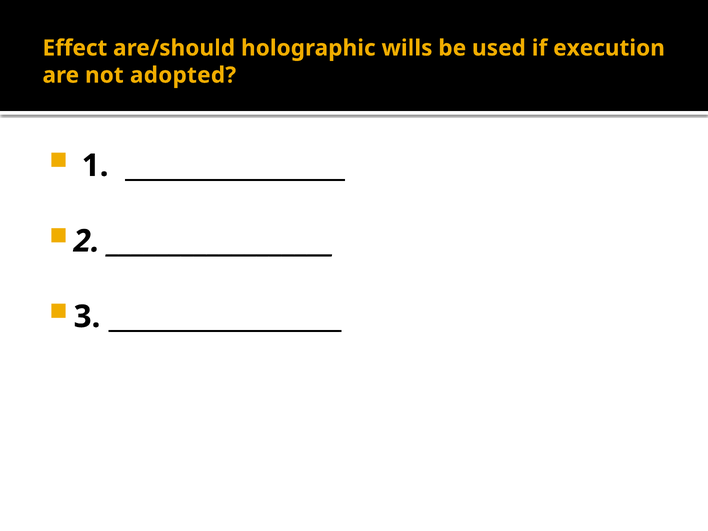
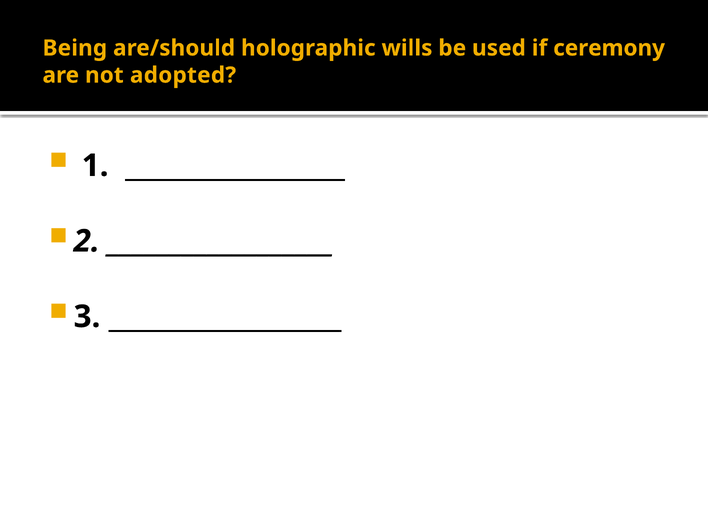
Effect: Effect -> Being
execution: execution -> ceremony
